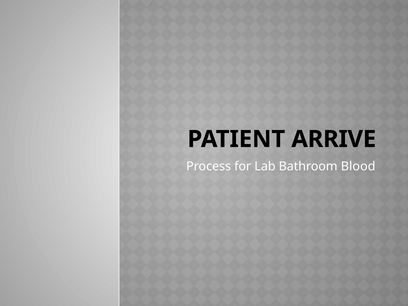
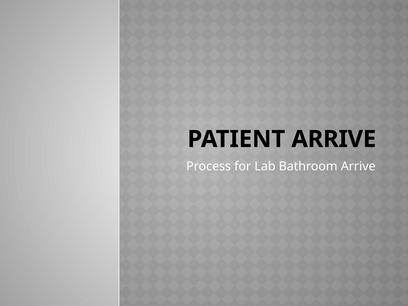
Bathroom Blood: Blood -> Arrive
